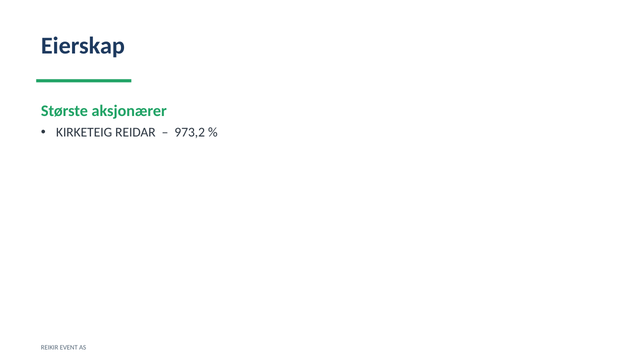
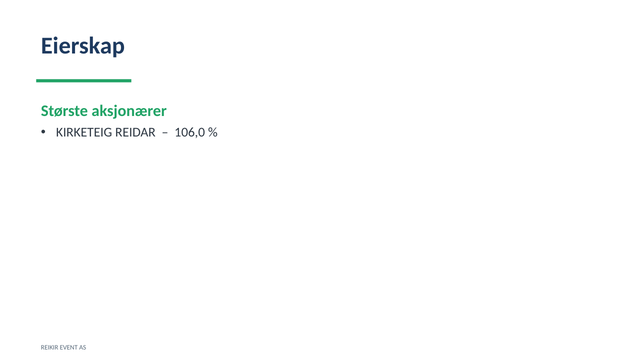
973,2: 973,2 -> 106,0
